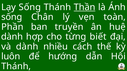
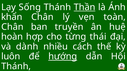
sống at (12, 17): sống -> khẩn
Phần at (12, 27): Phần -> Chân
dành at (12, 37): dành -> hoàn
biết: biết -> thái
hướng underline: none -> present
